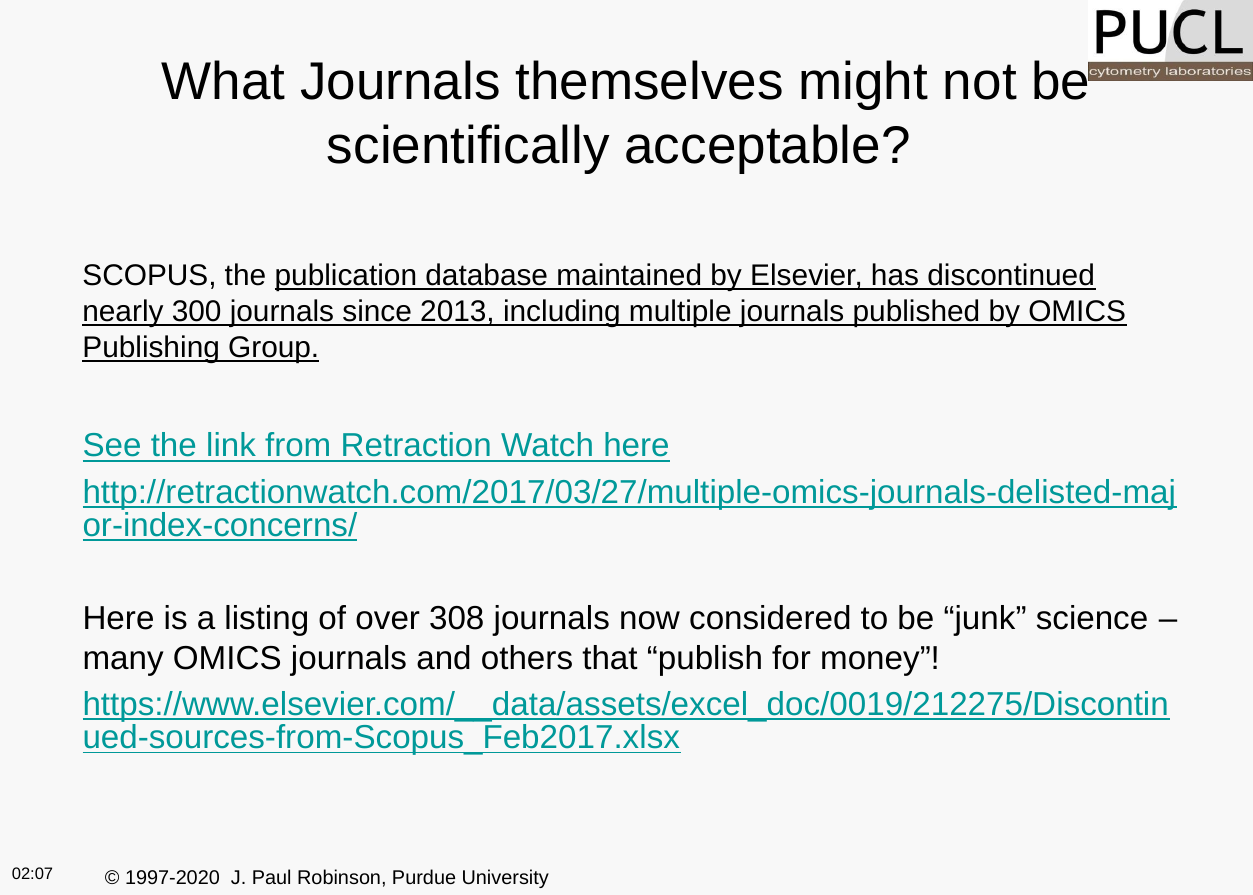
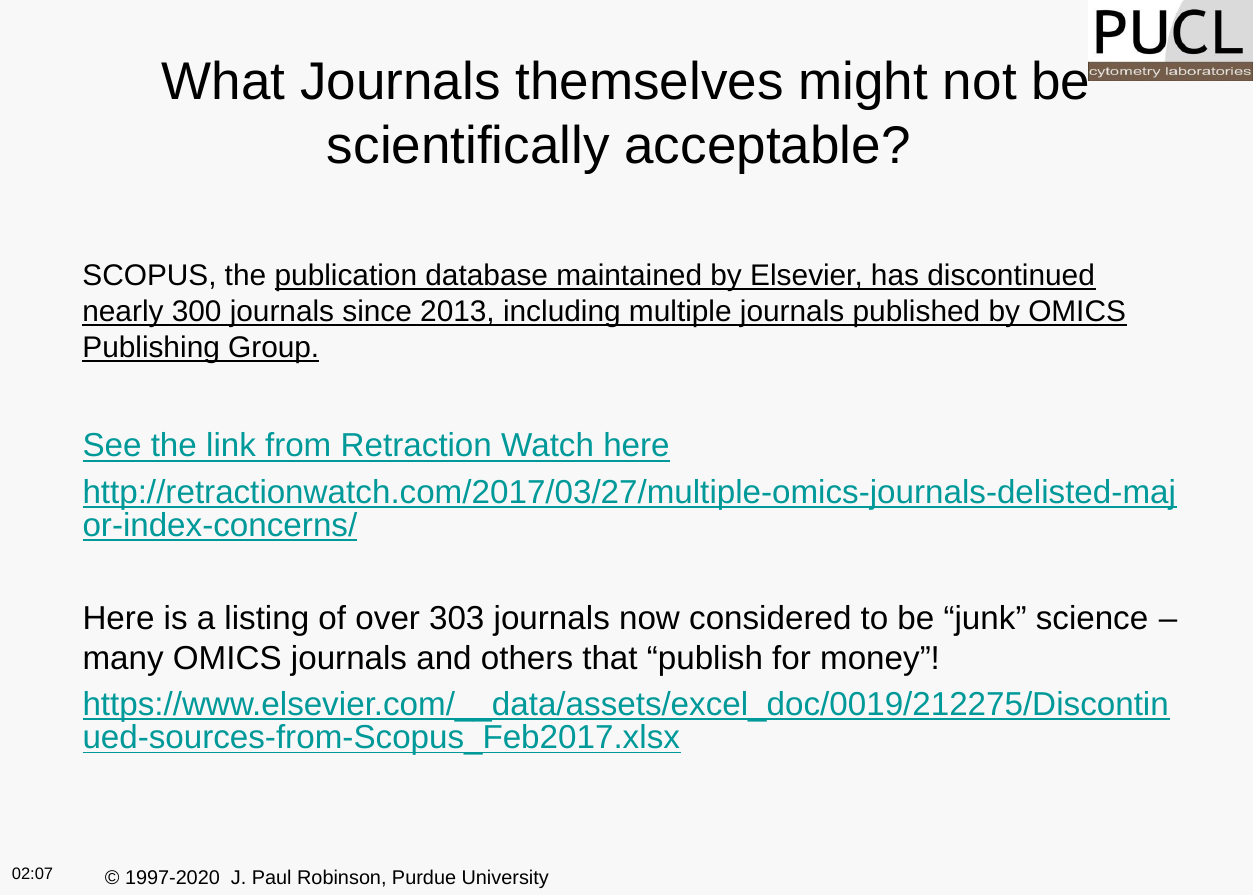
308: 308 -> 303
